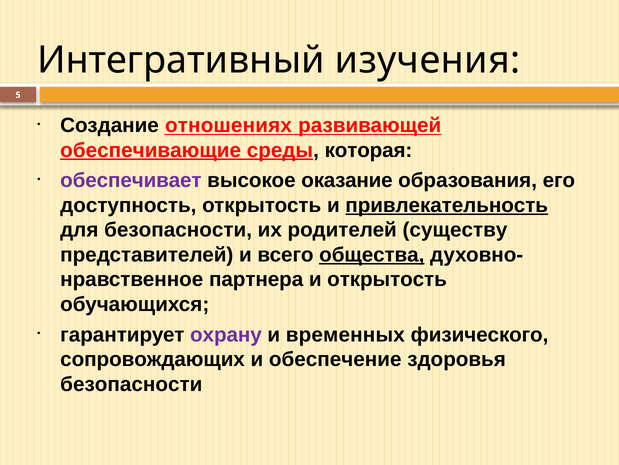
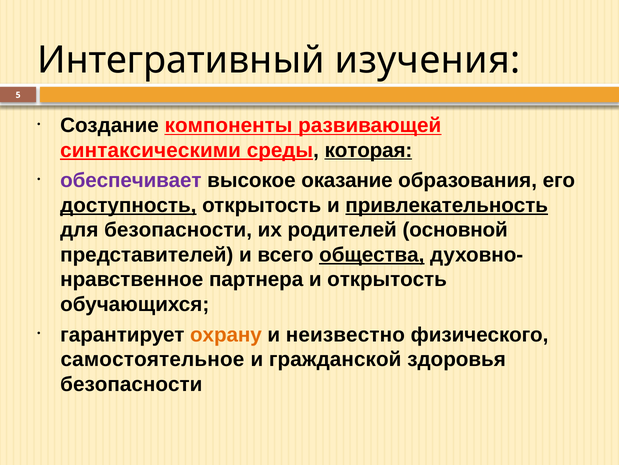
отношениях: отношениях -> компоненты
обеспечивающие: обеспечивающие -> синтаксическими
которая underline: none -> present
доступность underline: none -> present
существу: существу -> основной
охрану colour: purple -> orange
временных: временных -> неизвестно
сопровождающих: сопровождающих -> самостоятельное
обеспечение: обеспечение -> гражданской
